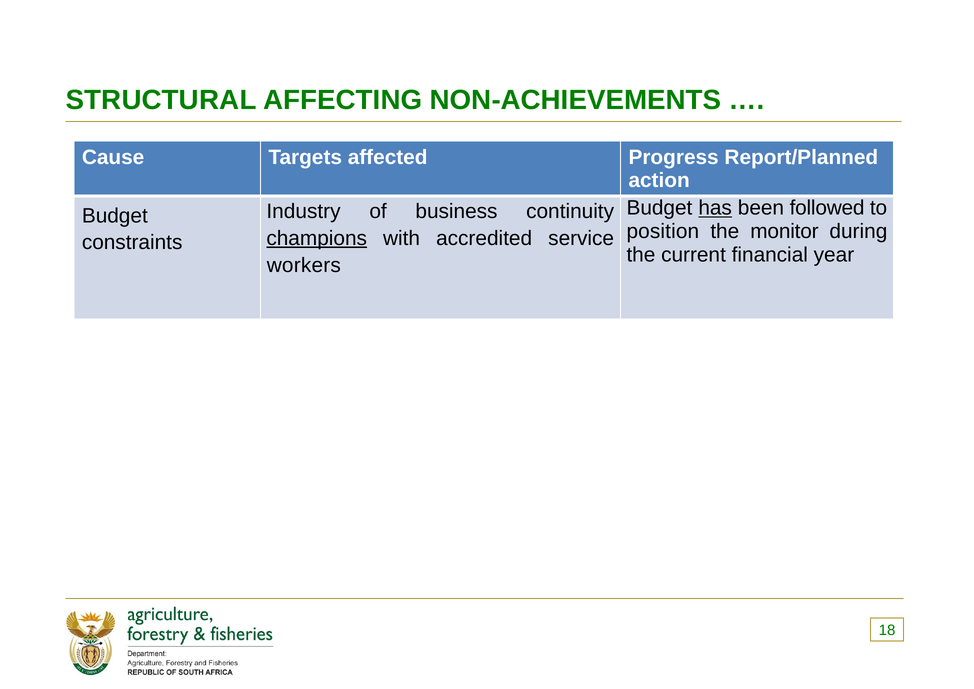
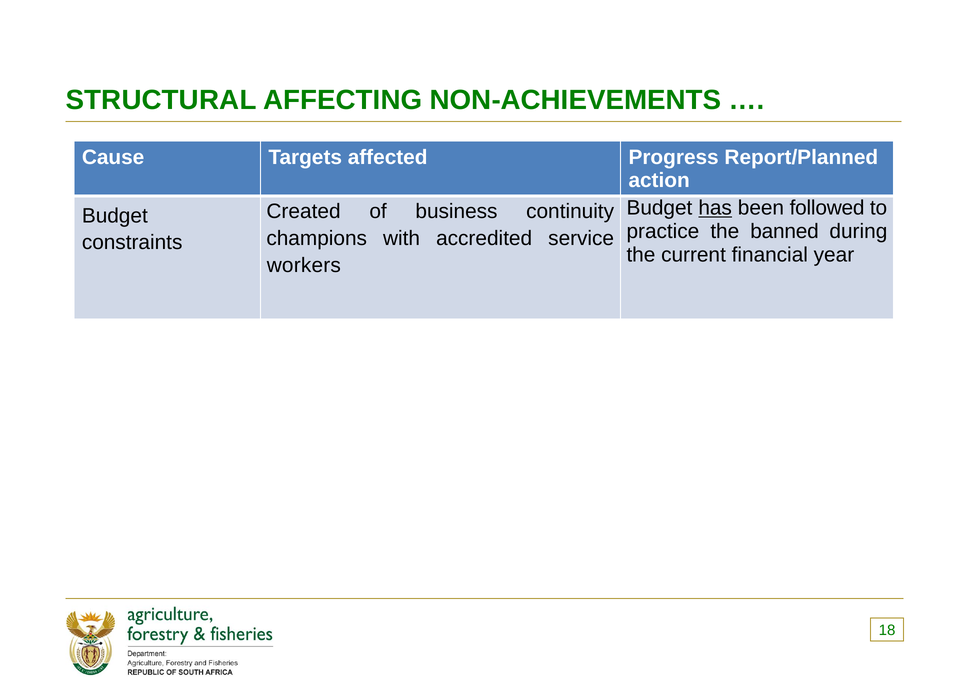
Industry: Industry -> Created
position: position -> practice
monitor: monitor -> banned
champions underline: present -> none
